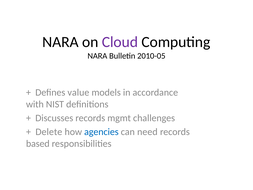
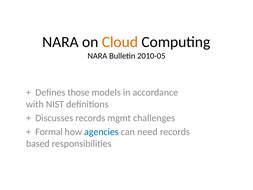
Cloud colour: purple -> orange
value: value -> those
Delete: Delete -> Formal
